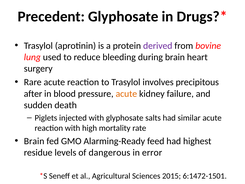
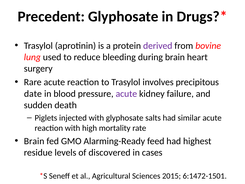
after: after -> date
acute at (126, 94) colour: orange -> purple
dangerous: dangerous -> discovered
error: error -> cases
